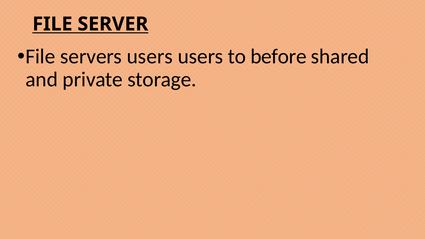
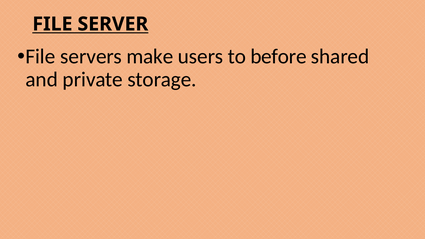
servers users: users -> make
